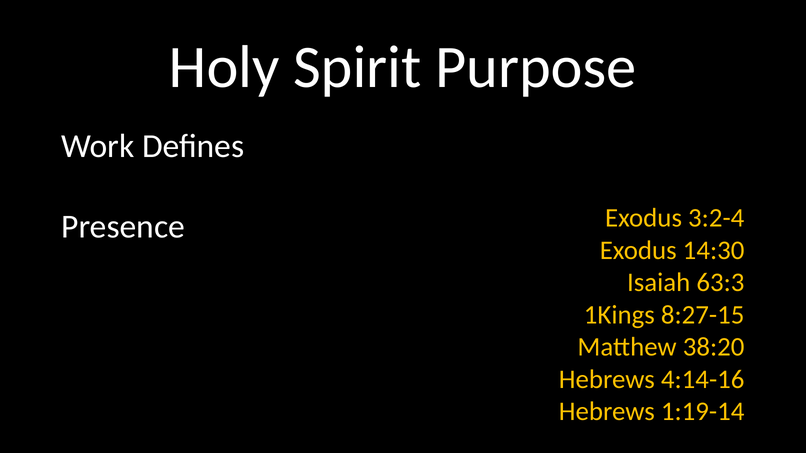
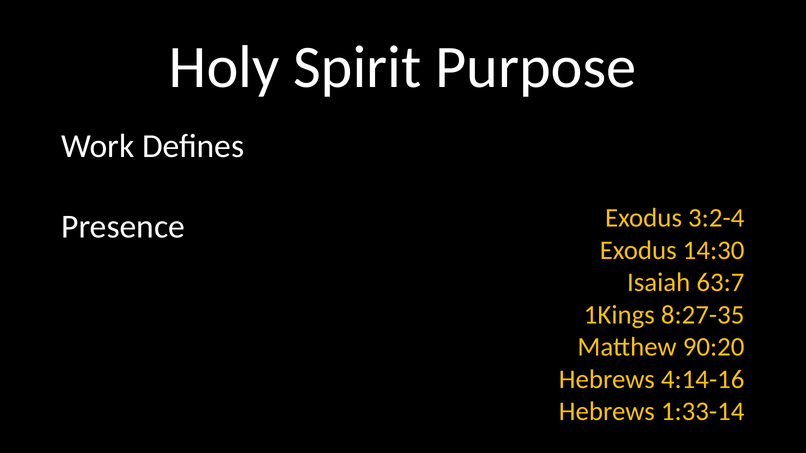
63:3: 63:3 -> 63:7
8:27-15: 8:27-15 -> 8:27-35
38:20: 38:20 -> 90:20
1:19-14: 1:19-14 -> 1:33-14
